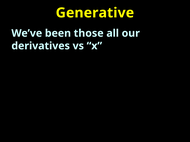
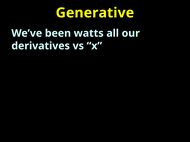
those: those -> watts
